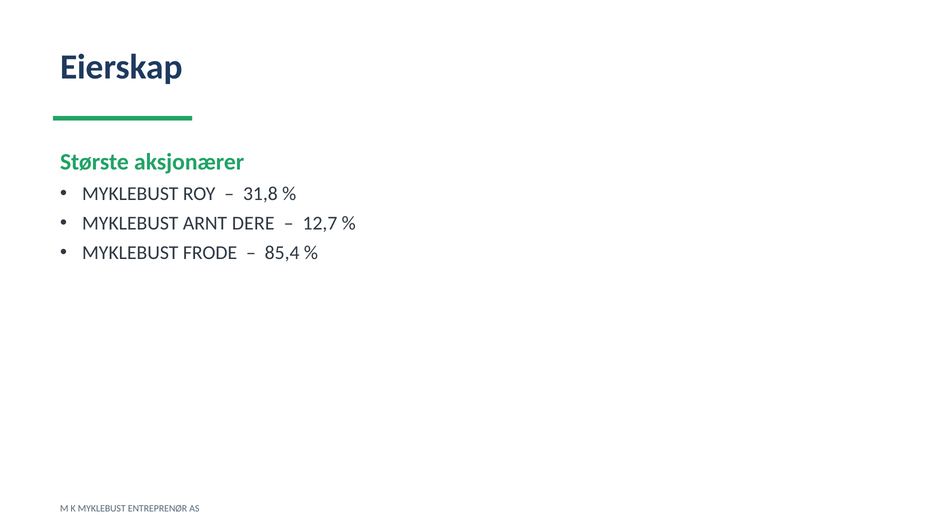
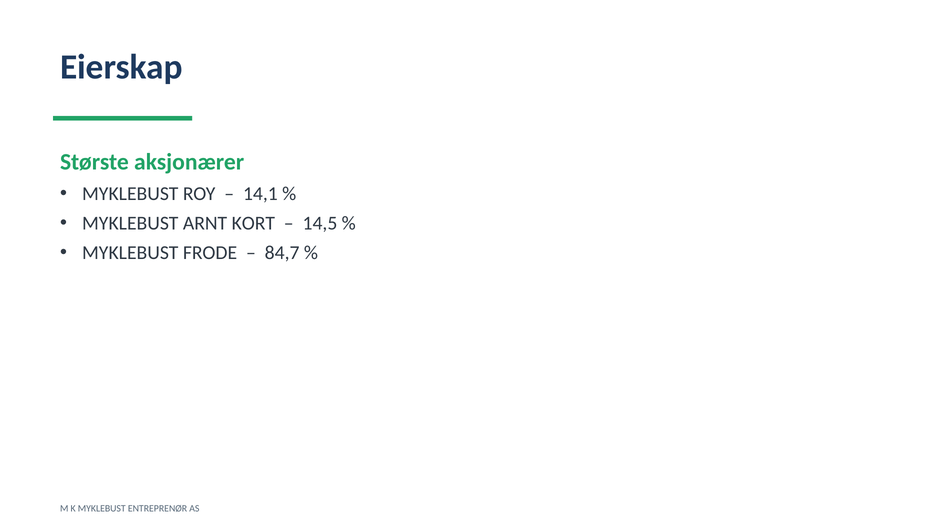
31,8: 31,8 -> 14,1
DERE: DERE -> KORT
12,7: 12,7 -> 14,5
85,4: 85,4 -> 84,7
